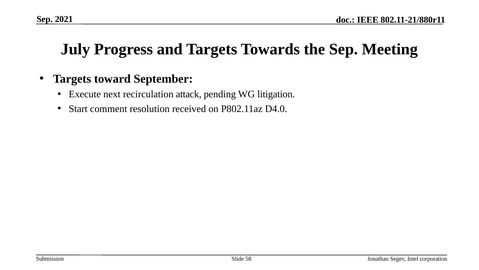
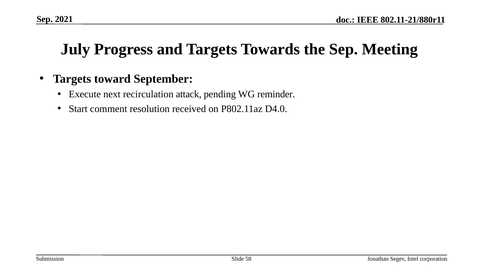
litigation: litigation -> reminder
